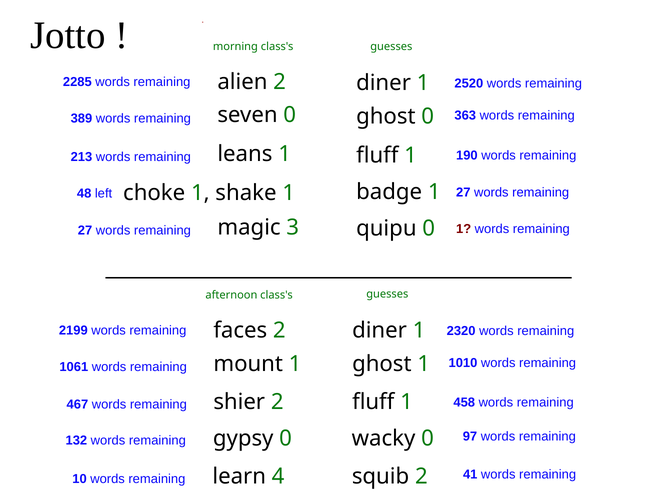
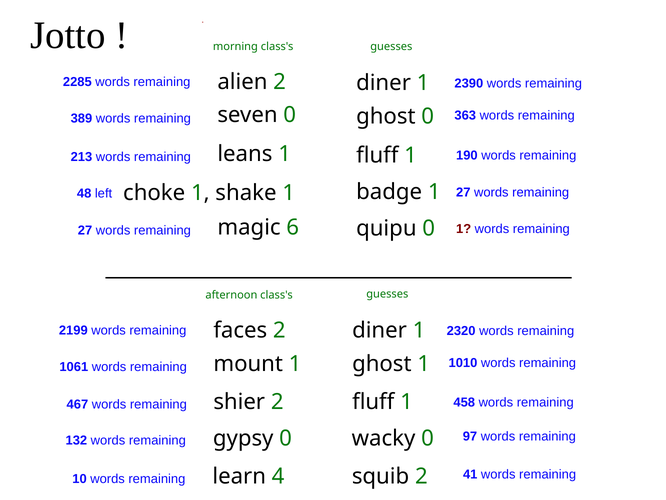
2520: 2520 -> 2390
3: 3 -> 6
